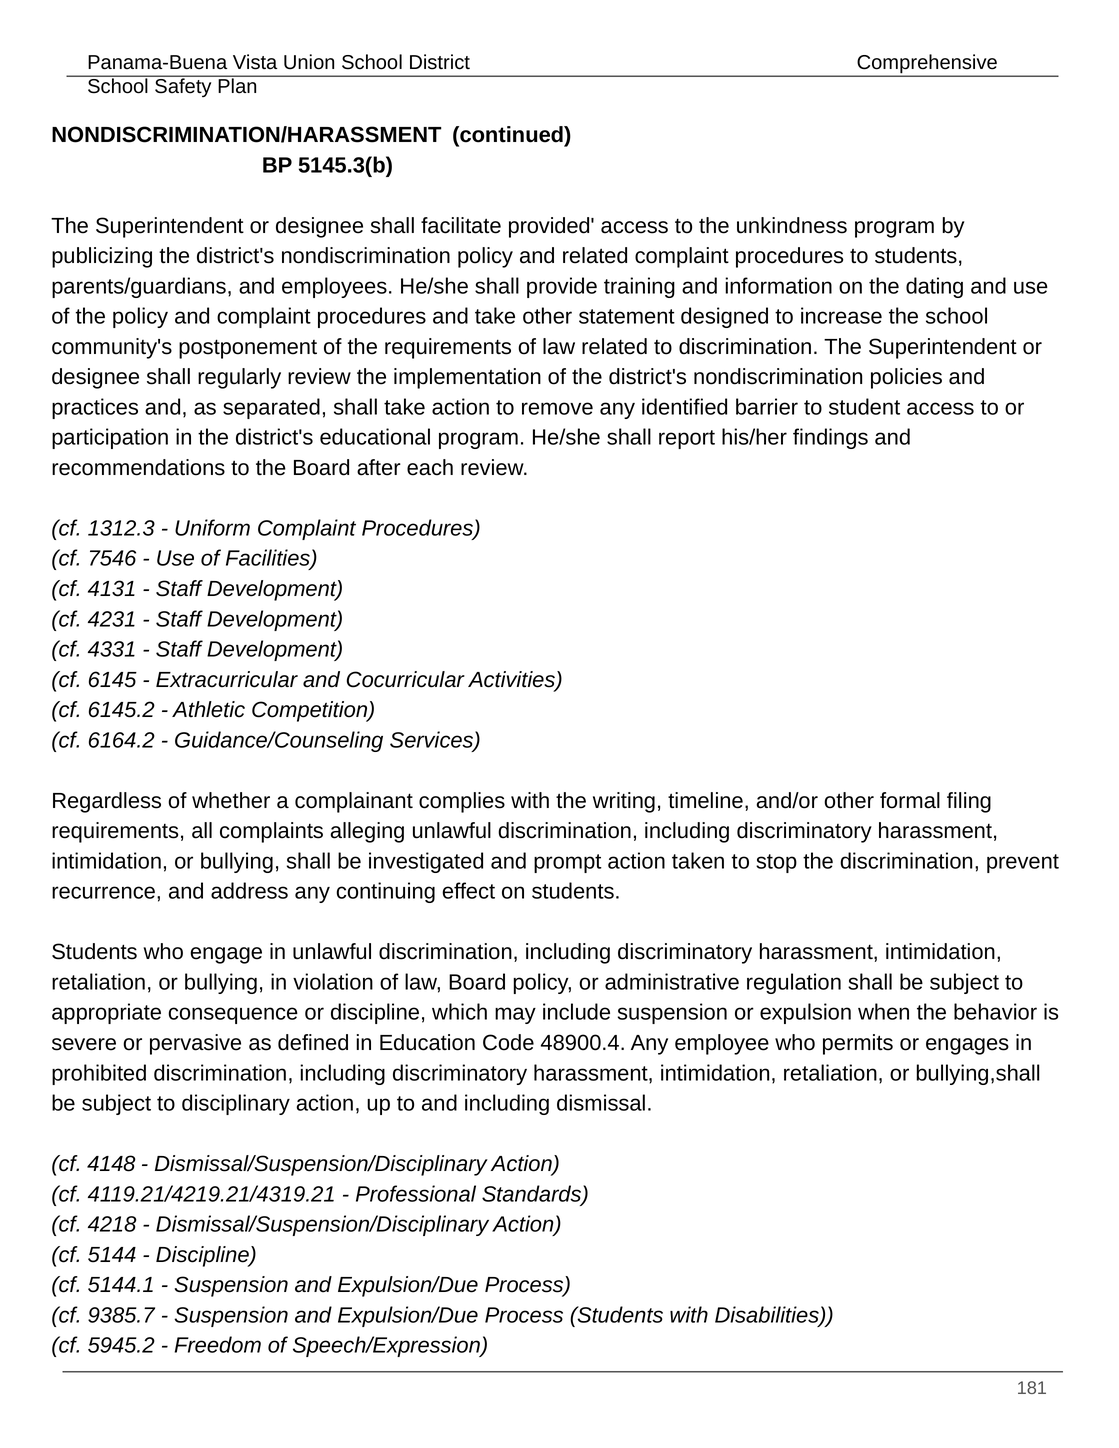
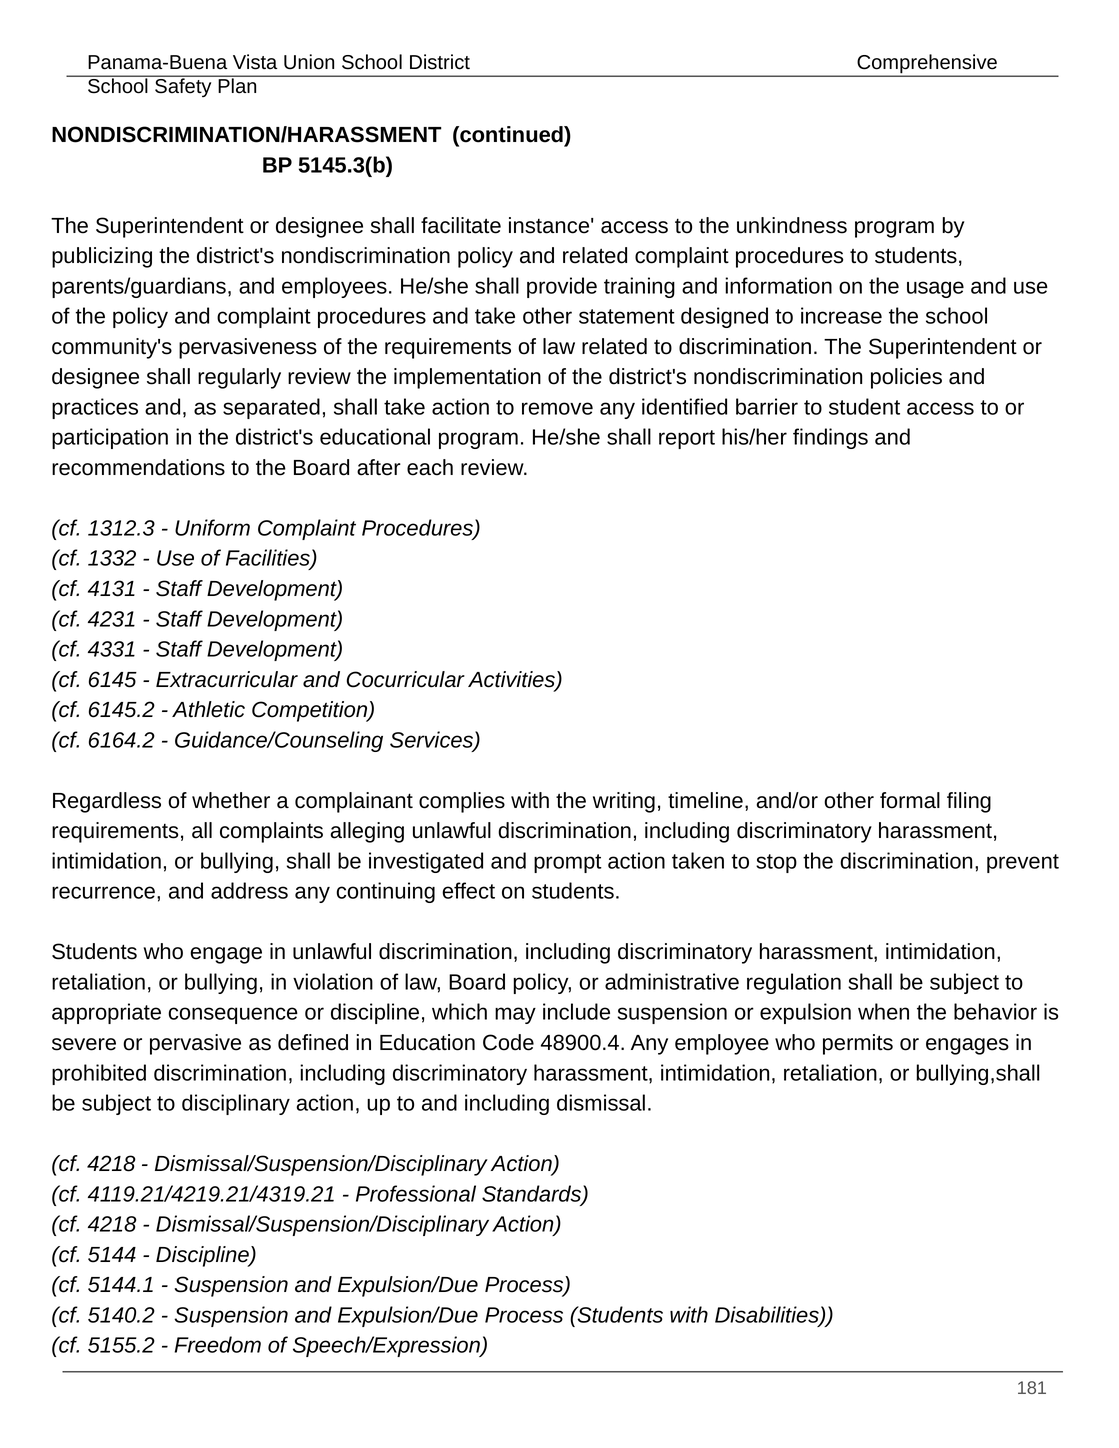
provided: provided -> instance
dating: dating -> usage
postponement: postponement -> pervasiveness
7546: 7546 -> 1332
4148 at (111, 1164): 4148 -> 4218
9385.7: 9385.7 -> 5140.2
5945.2: 5945.2 -> 5155.2
